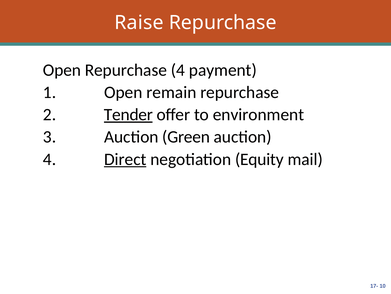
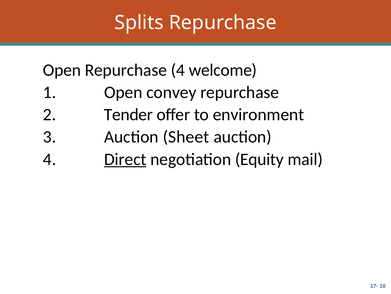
Raise: Raise -> Splits
payment: payment -> welcome
remain: remain -> convey
Tender underline: present -> none
Green: Green -> Sheet
